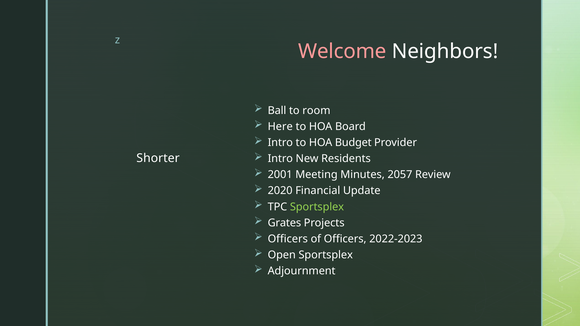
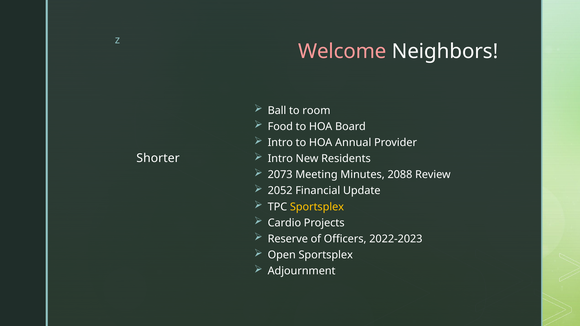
Here: Here -> Food
Budget: Budget -> Annual
2001: 2001 -> 2073
2057: 2057 -> 2088
2020: 2020 -> 2052
Sportsplex at (317, 207) colour: light green -> yellow
Grates: Grates -> Cardio
Officers at (288, 239): Officers -> Reserve
